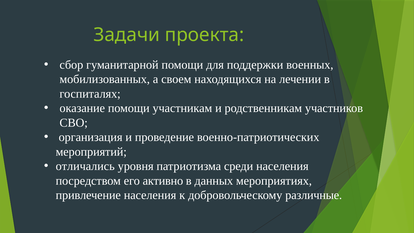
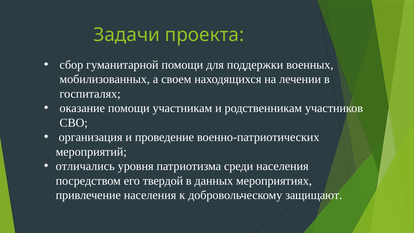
активно: активно -> твердой
различные: различные -> защищают
